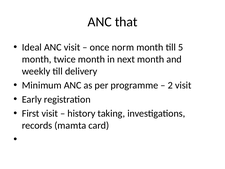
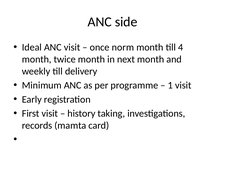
that: that -> side
5: 5 -> 4
2: 2 -> 1
